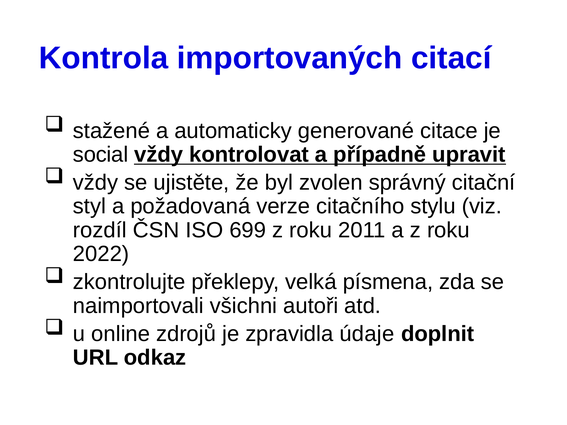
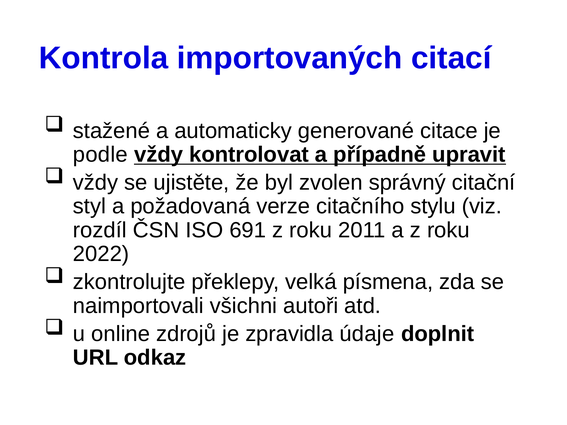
social: social -> podle
699: 699 -> 691
